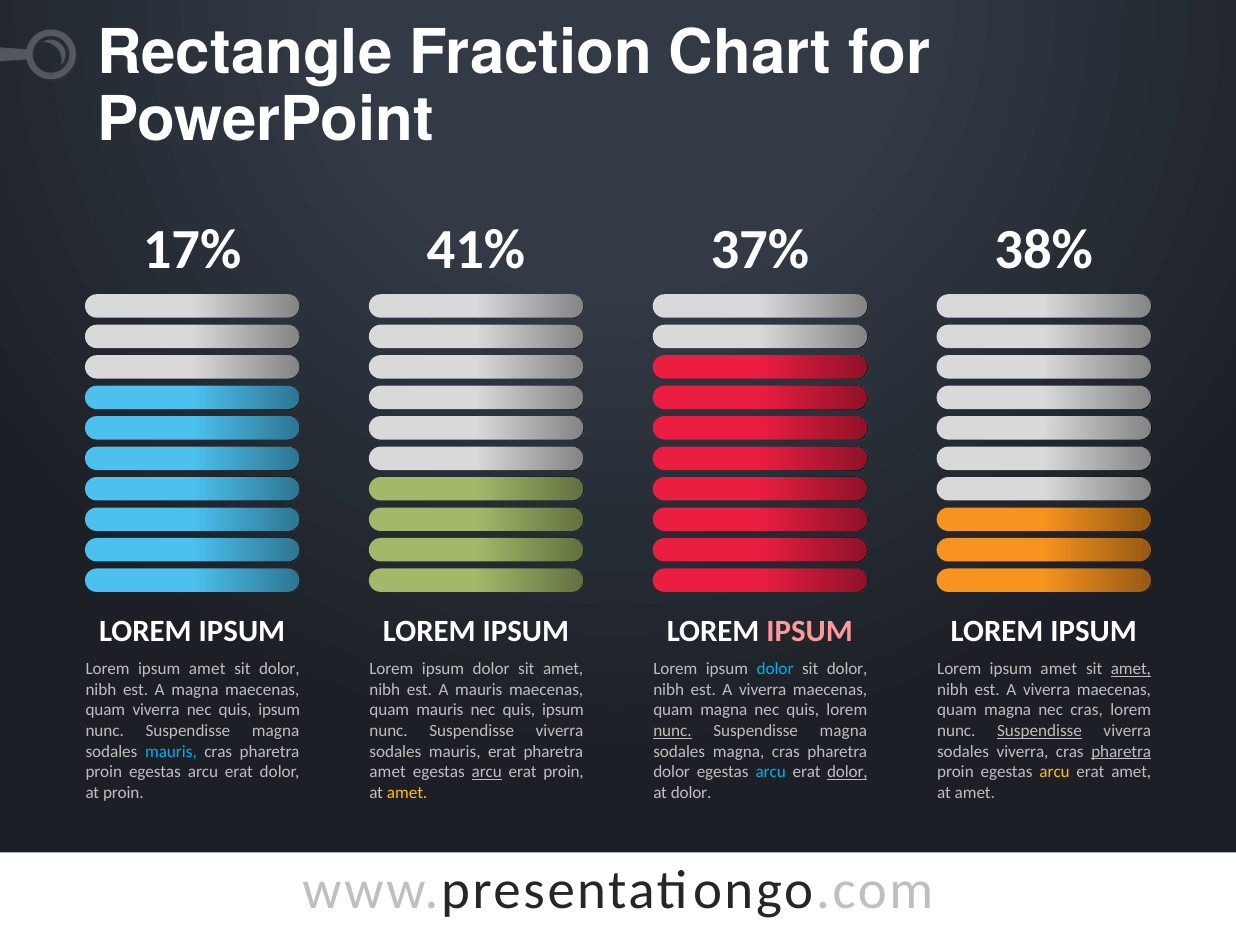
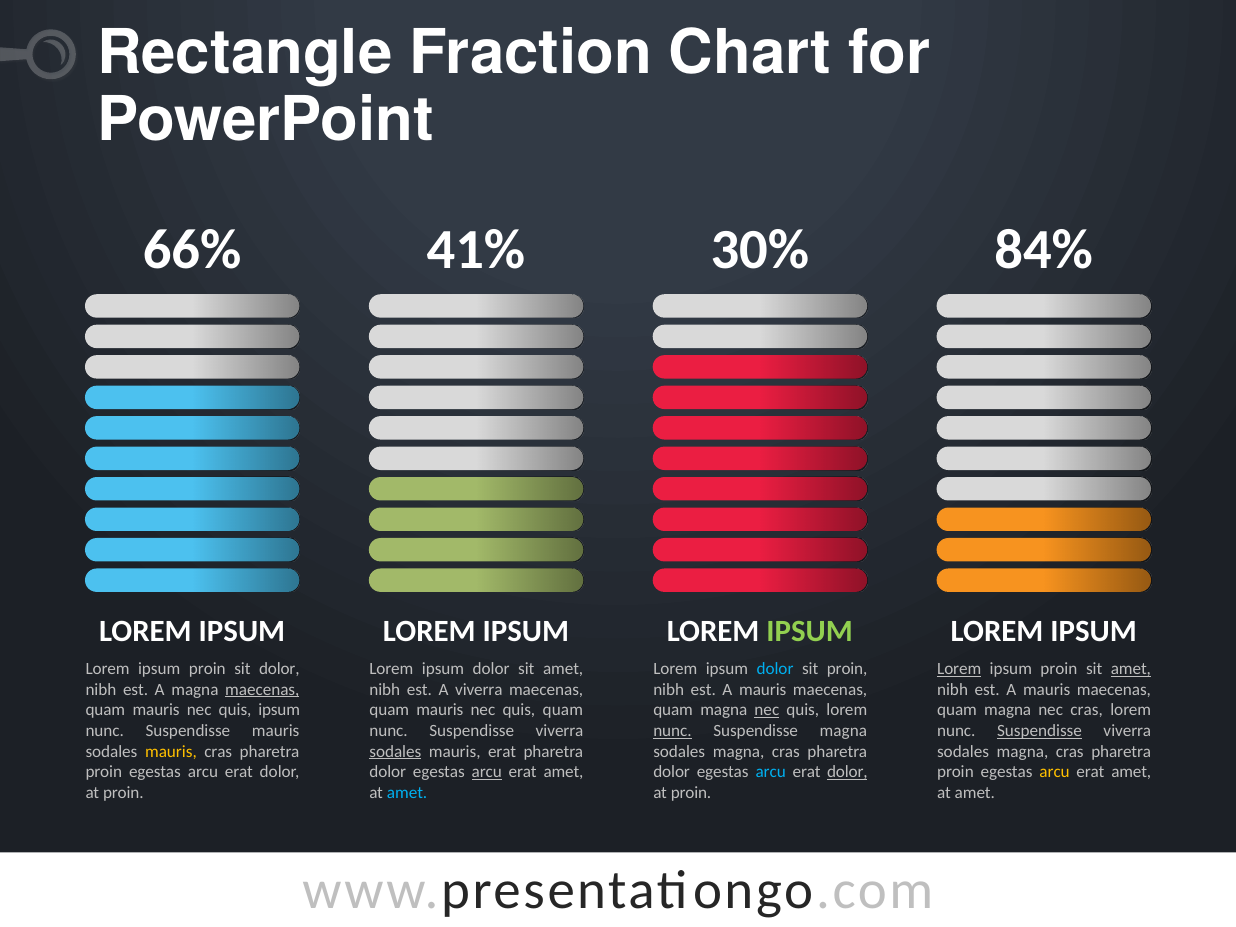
17%: 17% -> 66%
37%: 37% -> 30%
38%: 38% -> 84%
IPSUM at (810, 631) colour: pink -> light green
amet at (207, 669): amet -> proin
dolor at (847, 669): dolor -> proin
Lorem at (959, 669) underline: none -> present
amet at (1059, 669): amet -> proin
maecenas at (262, 690) underline: none -> present
A mauris: mauris -> viverra
viverra at (763, 690): viverra -> mauris
viverra at (1047, 690): viverra -> mauris
viverra at (156, 710): viverra -> mauris
ipsum at (563, 710): ipsum -> quam
nec at (767, 710) underline: none -> present
magna at (276, 731): magna -> mauris
mauris at (171, 751) colour: light blue -> yellow
sodales at (395, 751) underline: none -> present
viverra at (1023, 751): viverra -> magna
pharetra at (1121, 751) underline: present -> none
amet at (388, 772): amet -> dolor
proin at (563, 772): proin -> amet
amet at (407, 793) colour: yellow -> light blue
dolor at (691, 793): dolor -> proin
